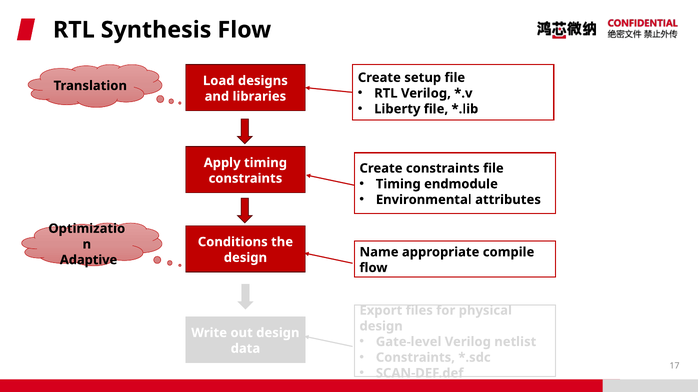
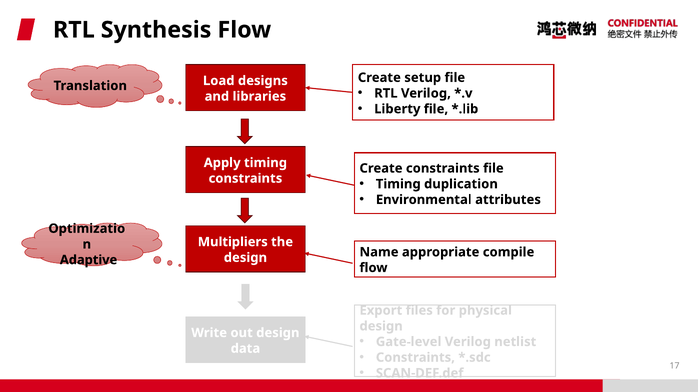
endmodule: endmodule -> duplication
Conditions: Conditions -> Multipliers
